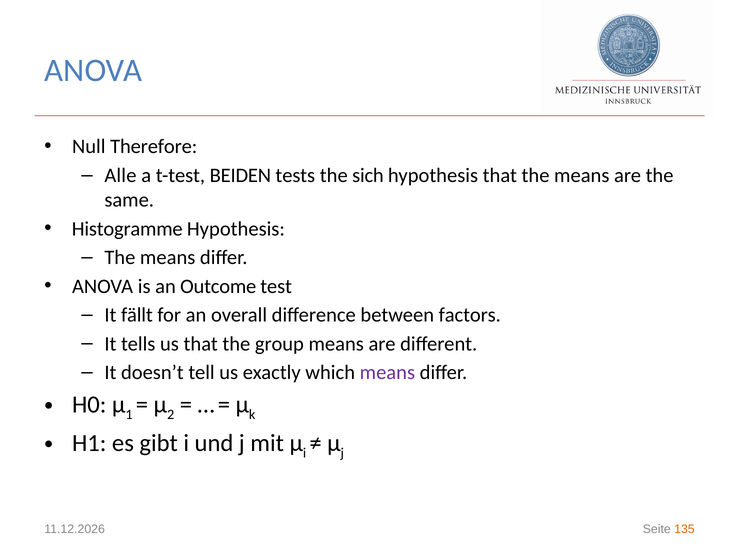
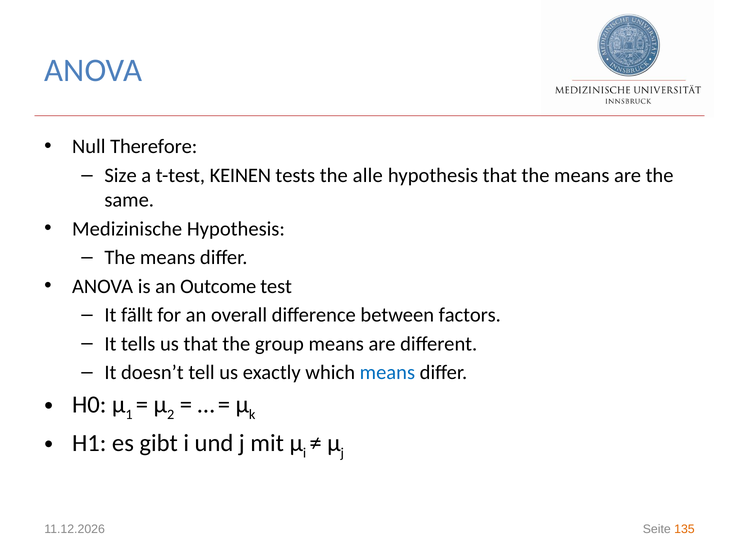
Alle: Alle -> Size
BEIDEN: BEIDEN -> KEINEN
sich: sich -> alle
Histogramme: Histogramme -> Medizinische
means at (387, 373) colour: purple -> blue
